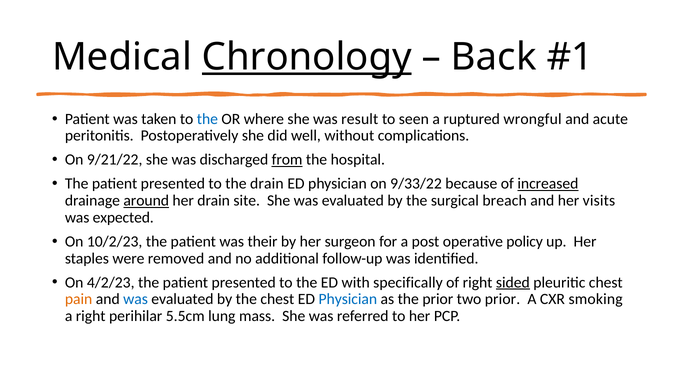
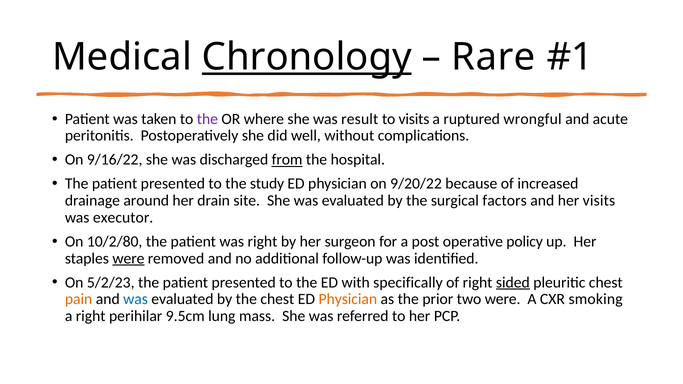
Back: Back -> Rare
the at (207, 119) colour: blue -> purple
to seen: seen -> visits
9/21/22: 9/21/22 -> 9/16/22
the drain: drain -> study
9/33/22: 9/33/22 -> 9/20/22
increased underline: present -> none
around underline: present -> none
breach: breach -> factors
expected: expected -> executor
10/2/23: 10/2/23 -> 10/2/80
was their: their -> right
were at (128, 259) underline: none -> present
4/2/23: 4/2/23 -> 5/2/23
Physician at (348, 299) colour: blue -> orange
two prior: prior -> were
5.5cm: 5.5cm -> 9.5cm
